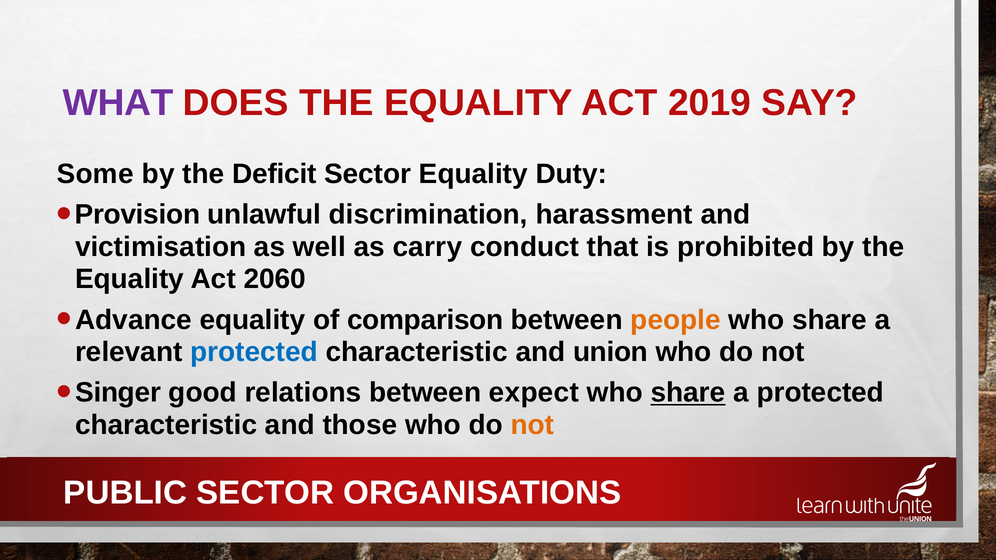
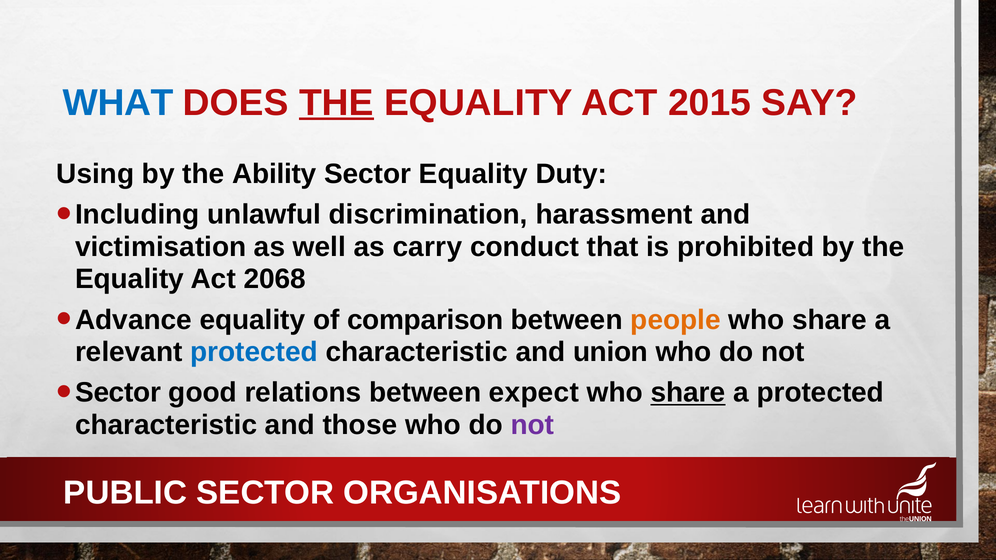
WHAT colour: purple -> blue
THE at (336, 103) underline: none -> present
2019: 2019 -> 2015
Some: Some -> Using
Deficit: Deficit -> Ability
Provision: Provision -> Including
2060: 2060 -> 2068
Singer at (118, 393): Singer -> Sector
not at (533, 425) colour: orange -> purple
